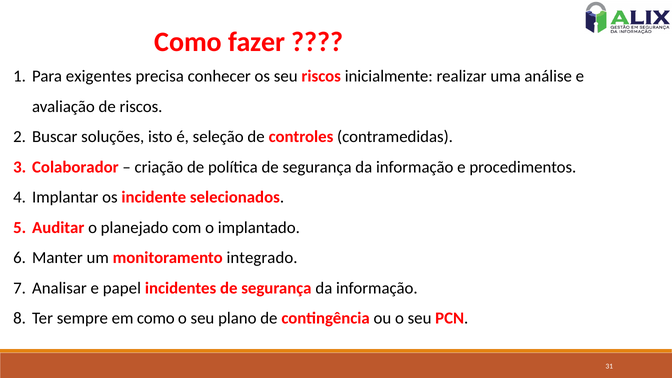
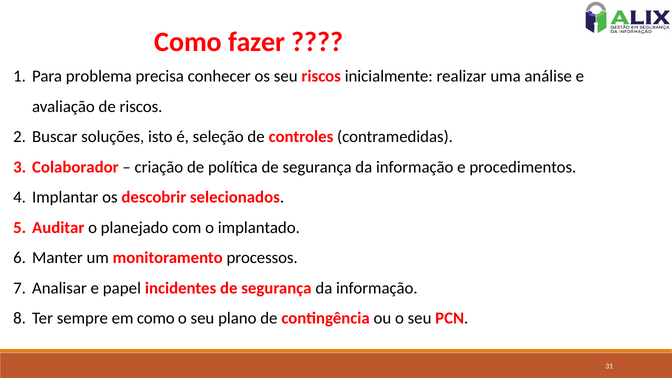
exigentes: exigentes -> problema
incidente: incidente -> descobrir
integrado: integrado -> processos
